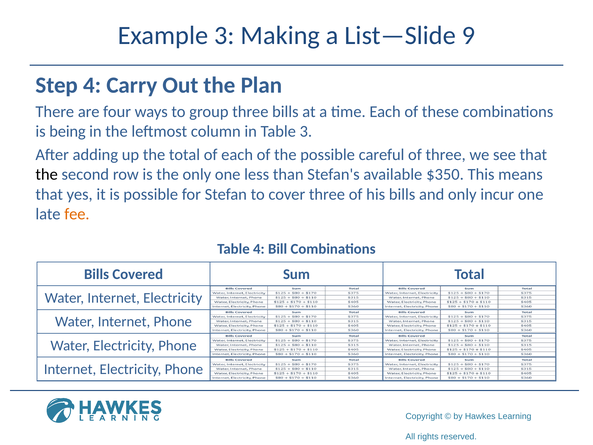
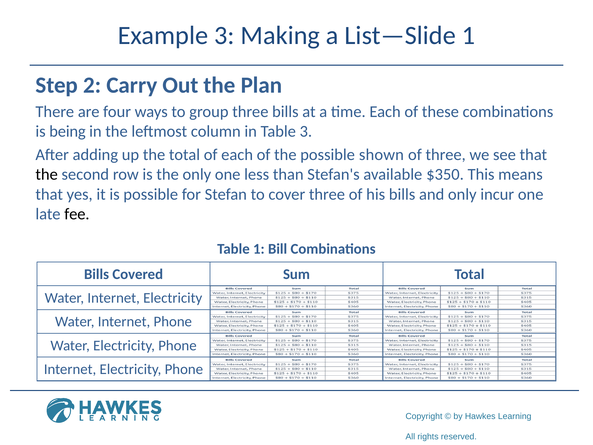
List—Slide 9: 9 -> 1
Step 4: 4 -> 2
careful: careful -> shown
fee colour: orange -> black
Table 4: 4 -> 1
